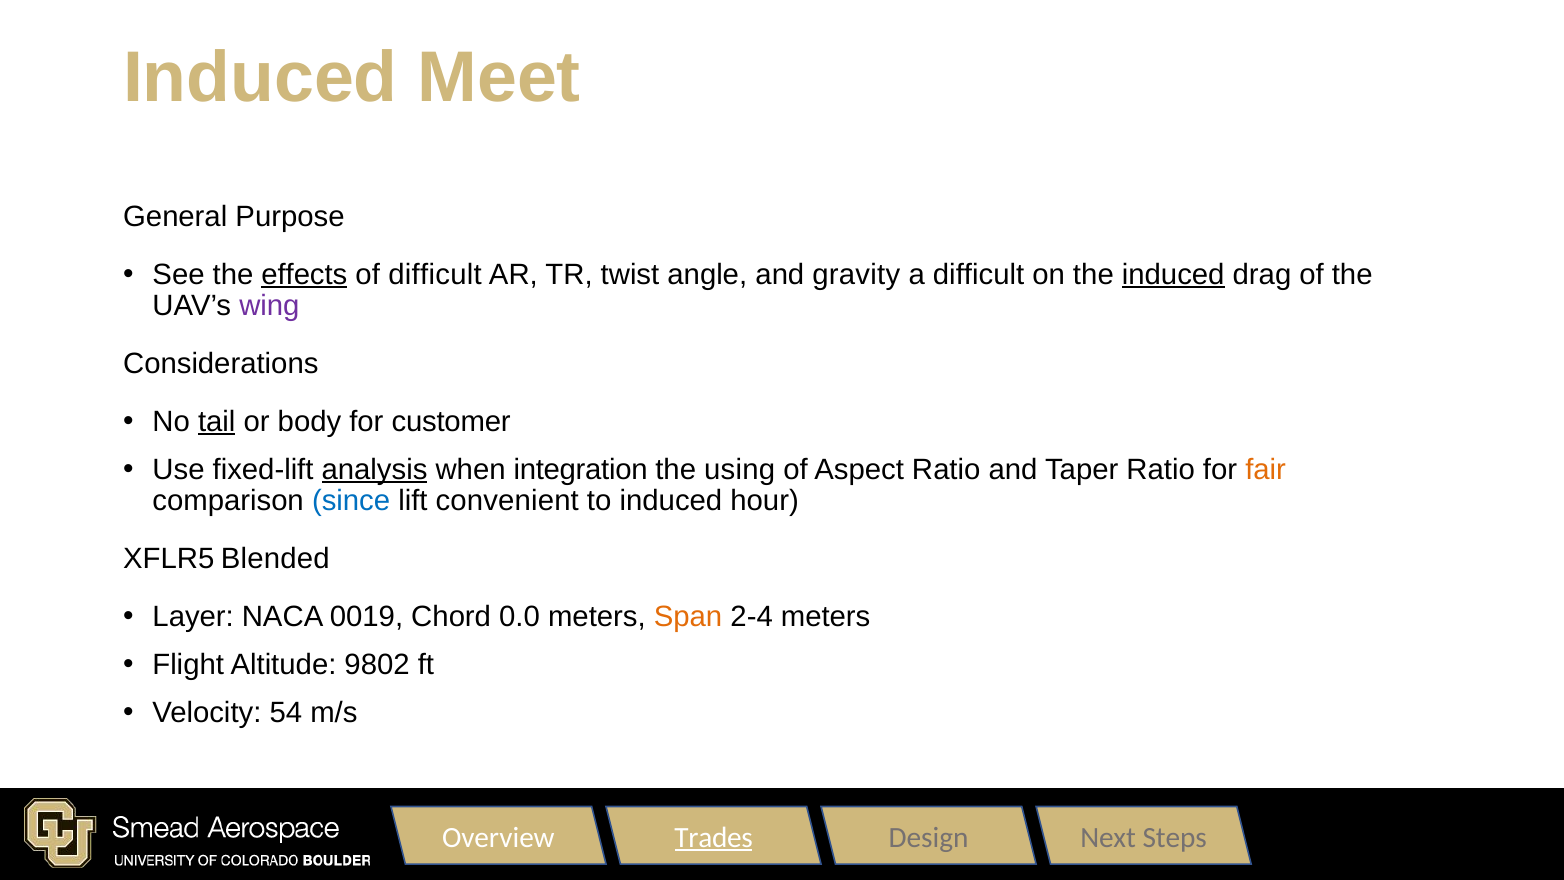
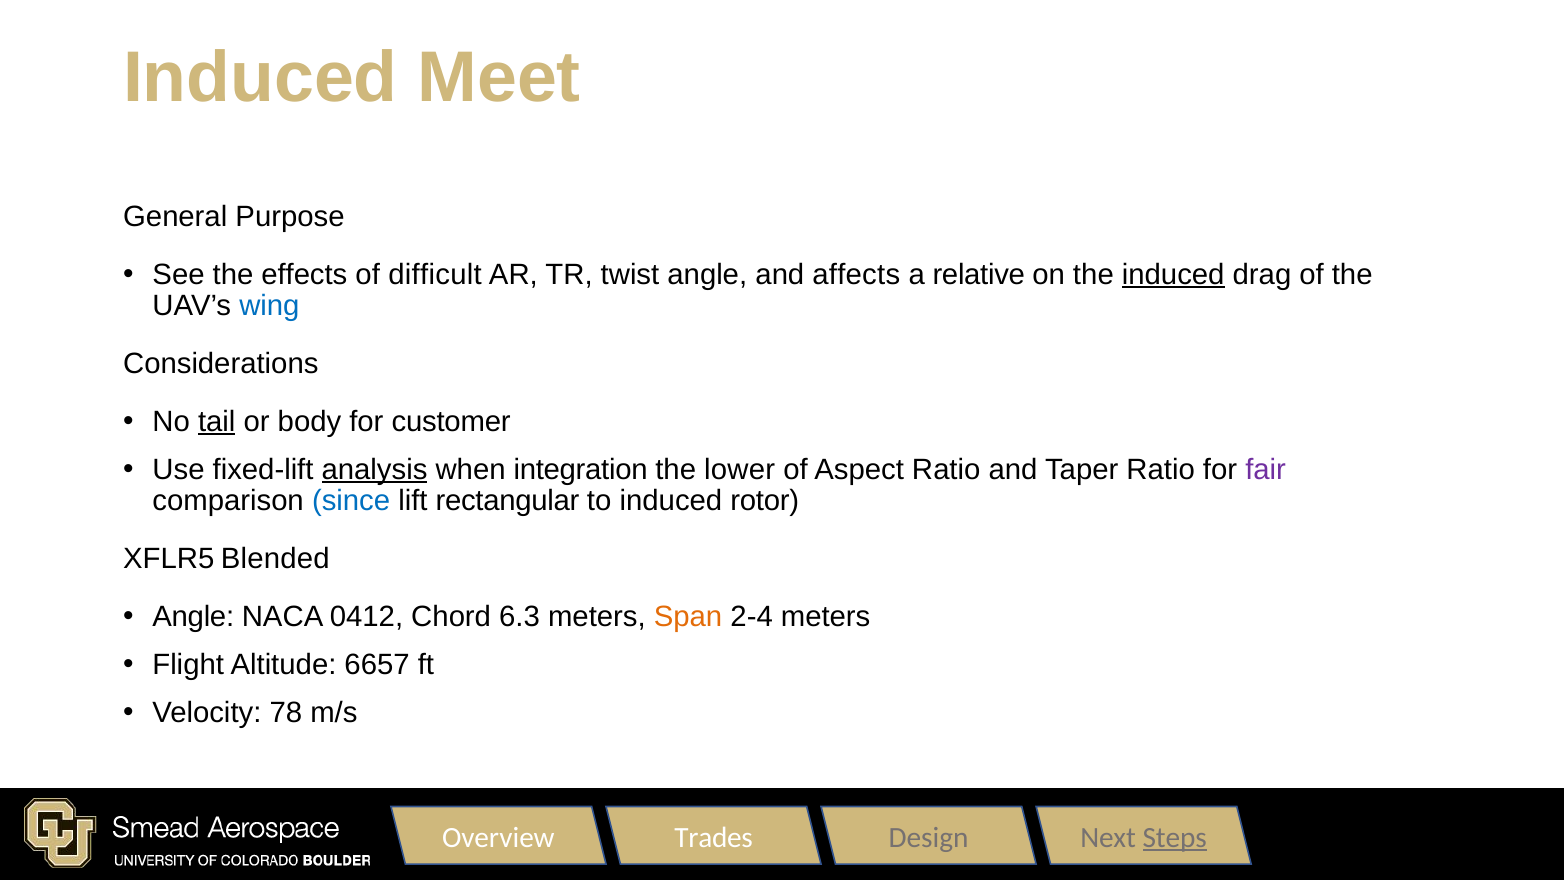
effects underline: present -> none
gravity: gravity -> affects
a difficult: difficult -> relative
wing colour: purple -> blue
using: using -> lower
fair colour: orange -> purple
convenient: convenient -> rectangular
hour: hour -> rotor
Layer at (193, 617): Layer -> Angle
0019: 0019 -> 0412
0.0: 0.0 -> 6.3
9802: 9802 -> 6657
54: 54 -> 78
Trades underline: present -> none
Steps underline: none -> present
